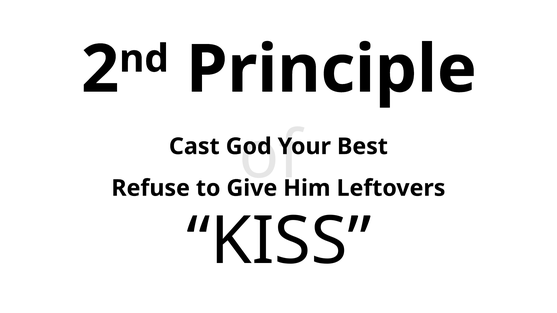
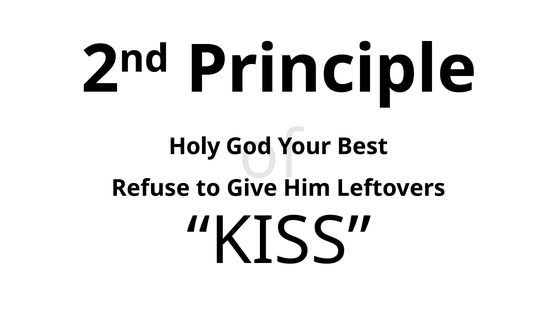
Cast: Cast -> Holy
